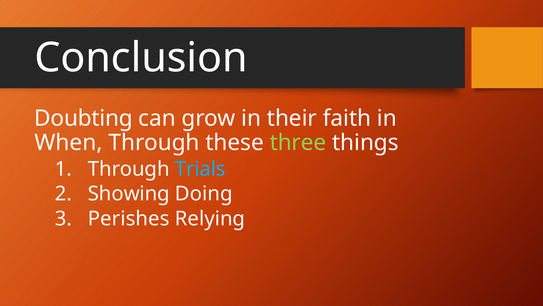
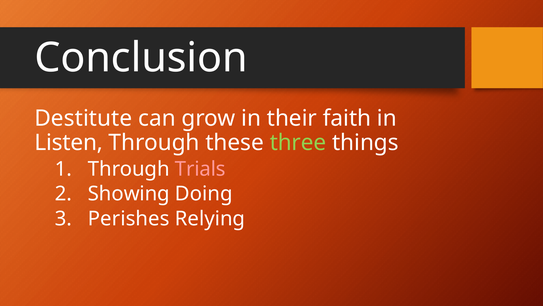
Doubting: Doubting -> Destitute
When: When -> Listen
Trials colour: light blue -> pink
